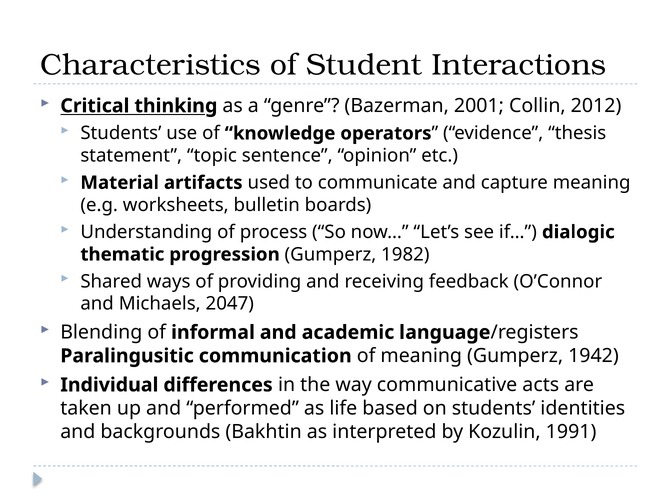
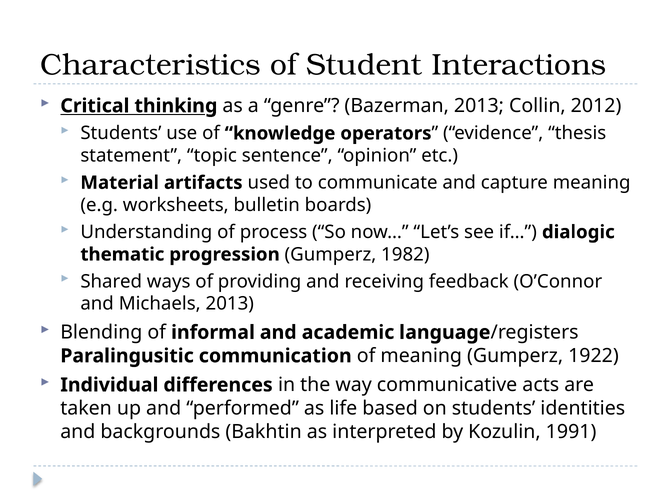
Bazerman 2001: 2001 -> 2013
Michaels 2047: 2047 -> 2013
1942: 1942 -> 1922
